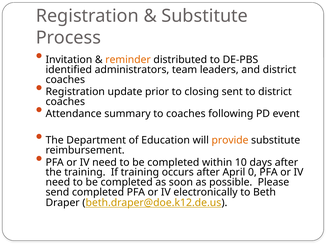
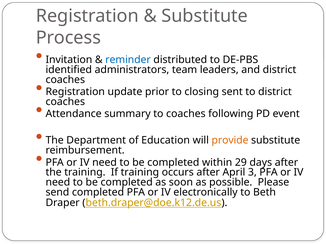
reminder colour: orange -> blue
10: 10 -> 29
0: 0 -> 3
